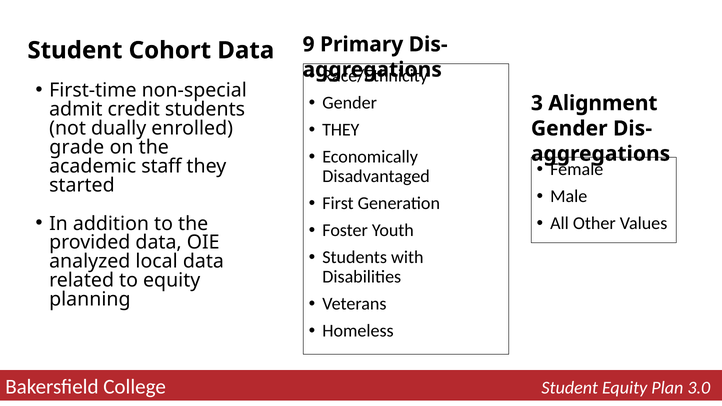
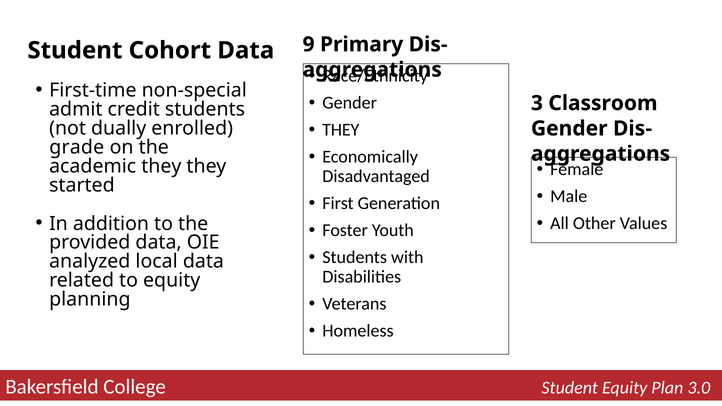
Alignment: Alignment -> Classroom
academic staff: staff -> they
